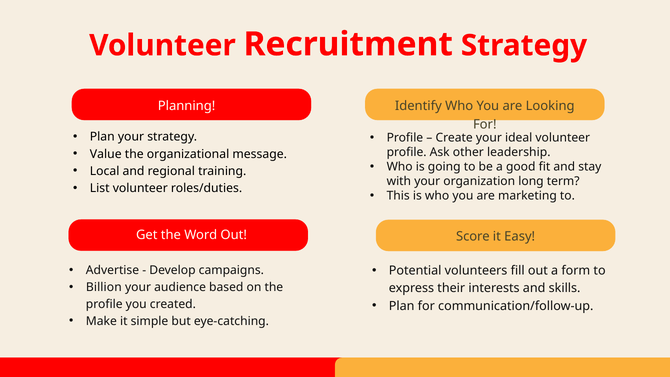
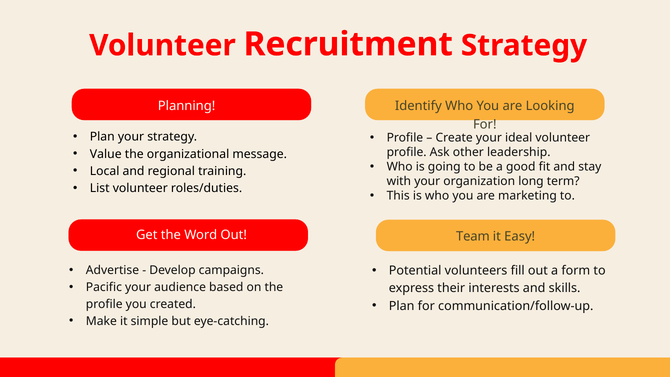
Score: Score -> Team
Billion: Billion -> Pacific
